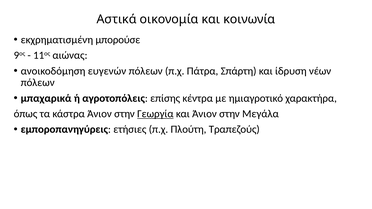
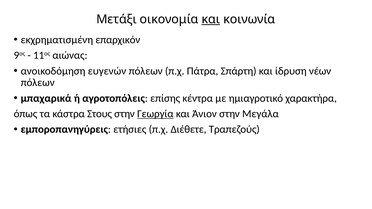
Αστικά: Αστικά -> Μετάξι
και at (211, 19) underline: none -> present
μπορούσε: μπορούσε -> επαρχικόν
κάστρα Άνιον: Άνιον -> Στους
Πλούτη: Πλούτη -> Διέθετε
